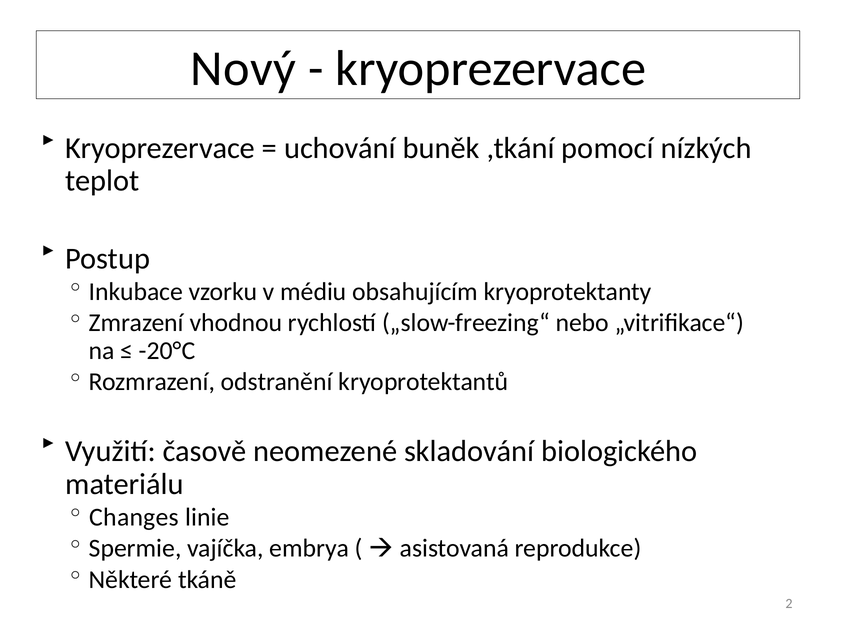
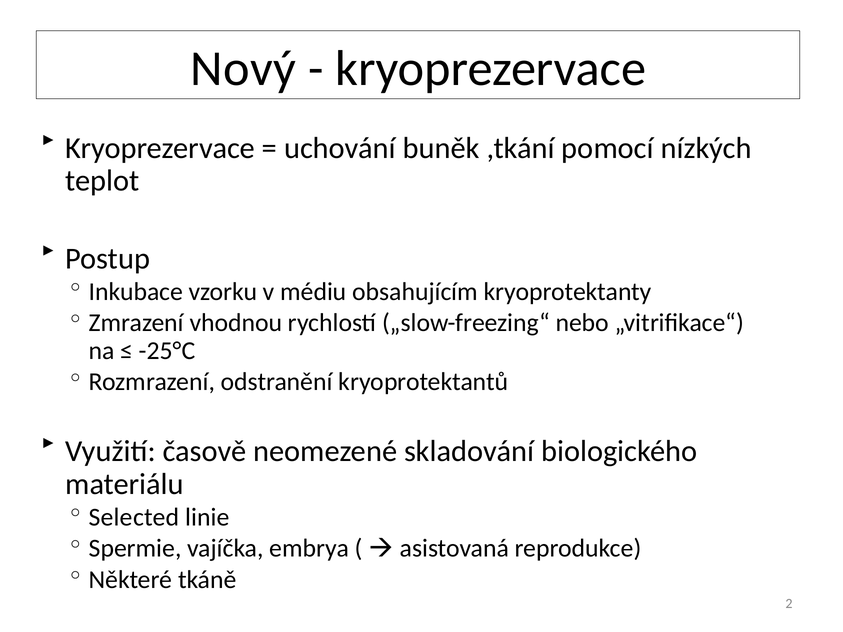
-20°C: -20°C -> -25°C
Changes: Changes -> Selected
